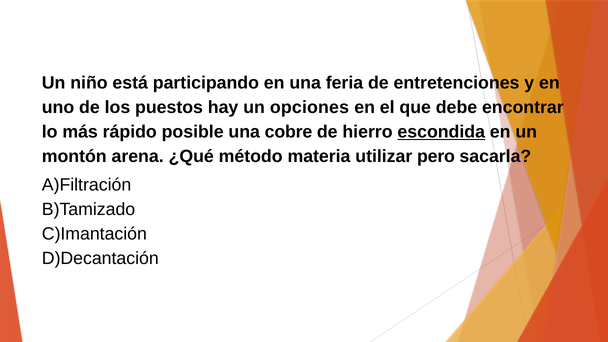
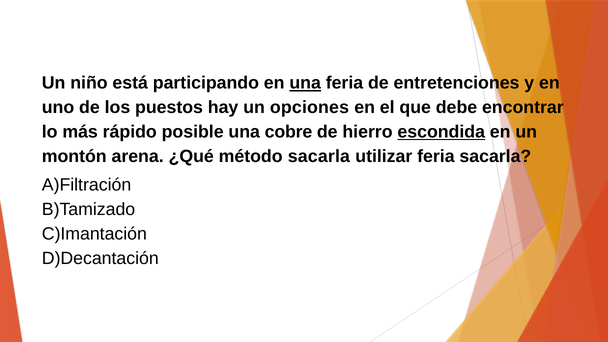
una at (305, 83) underline: none -> present
método materia: materia -> sacarla
utilizar pero: pero -> feria
